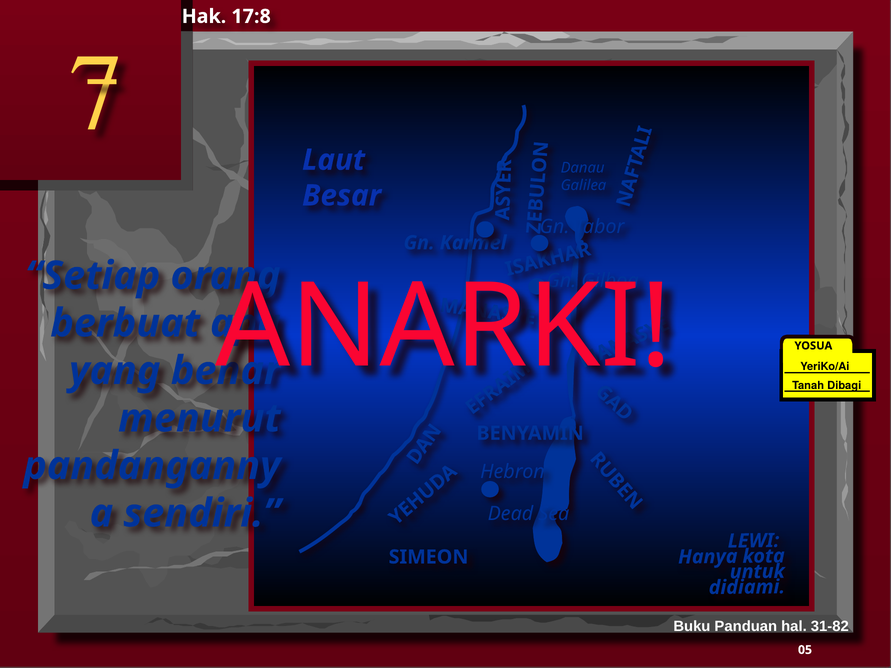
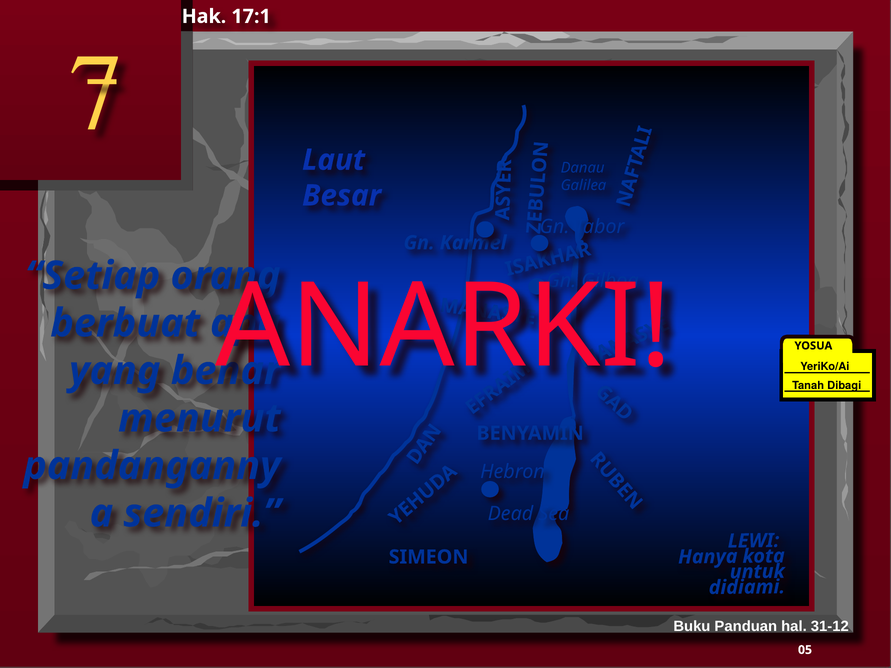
17:8: 17:8 -> 17:1
31-82: 31-82 -> 31-12
